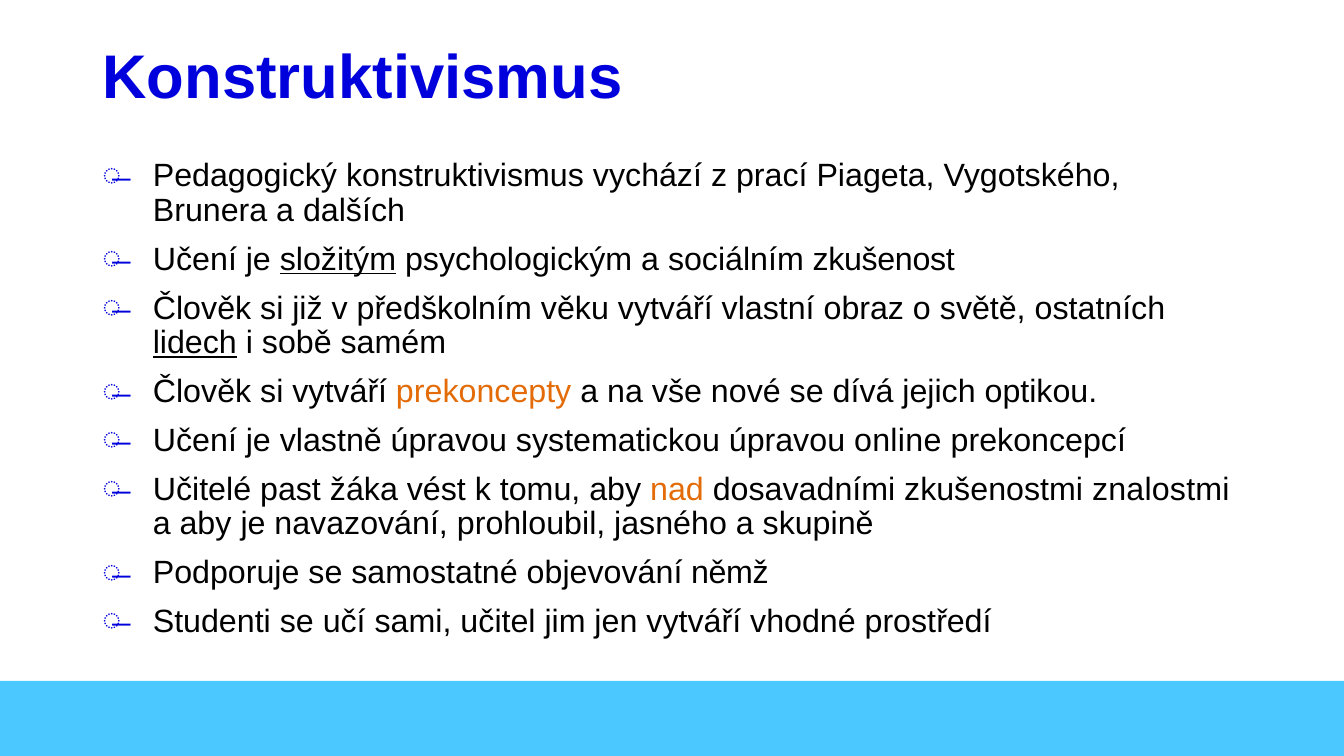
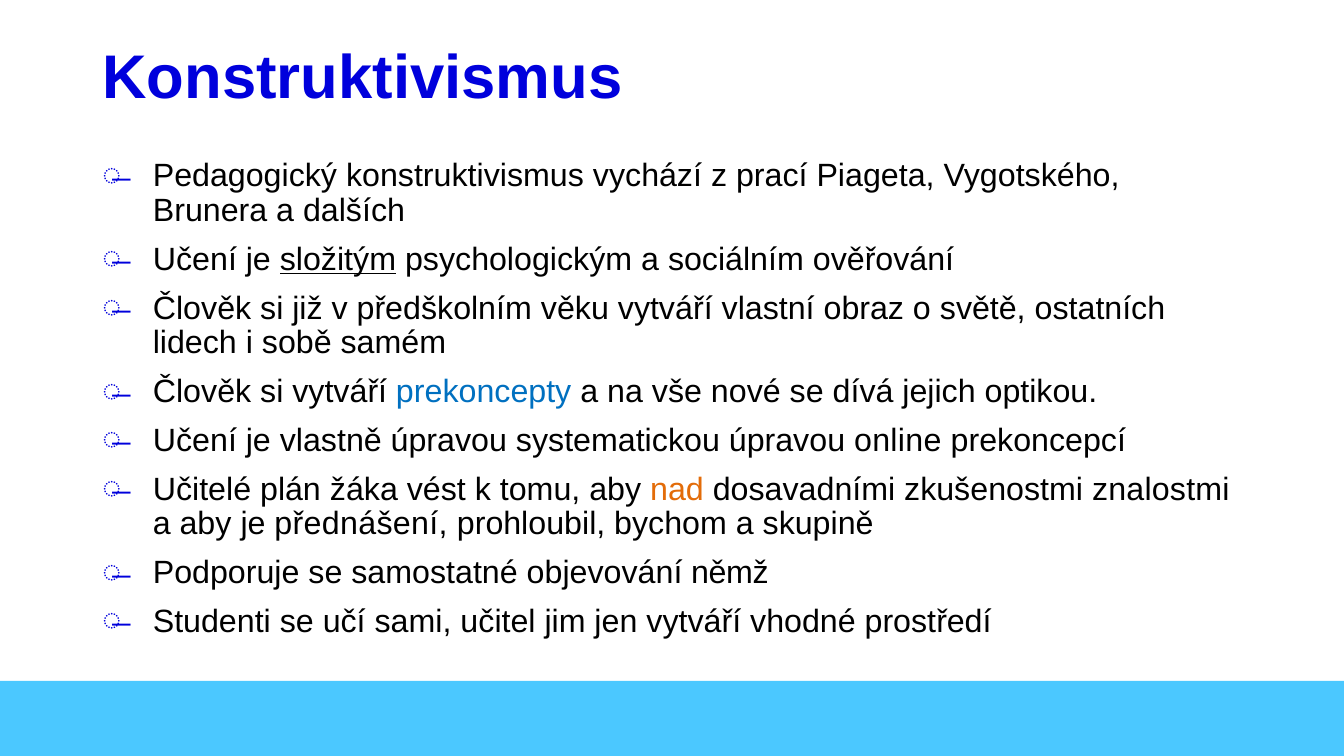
zkušenost: zkušenost -> ověřování
lidech underline: present -> none
prekoncepty colour: orange -> blue
past: past -> plán
navazování: navazování -> přednášení
jasného: jasného -> bychom
